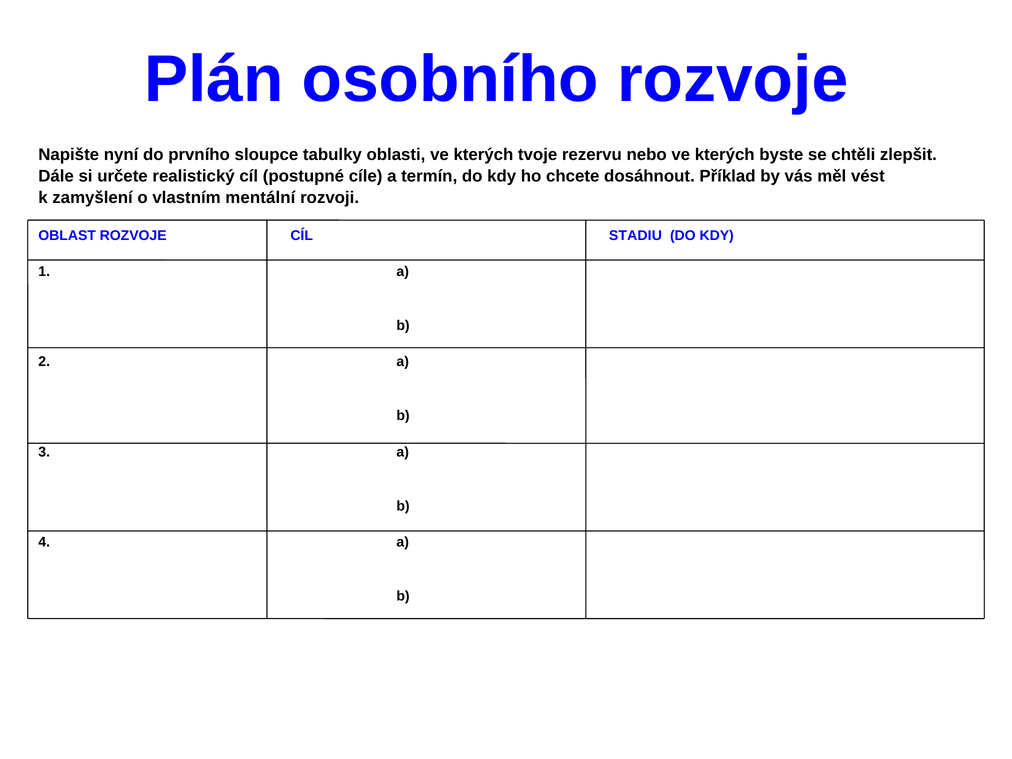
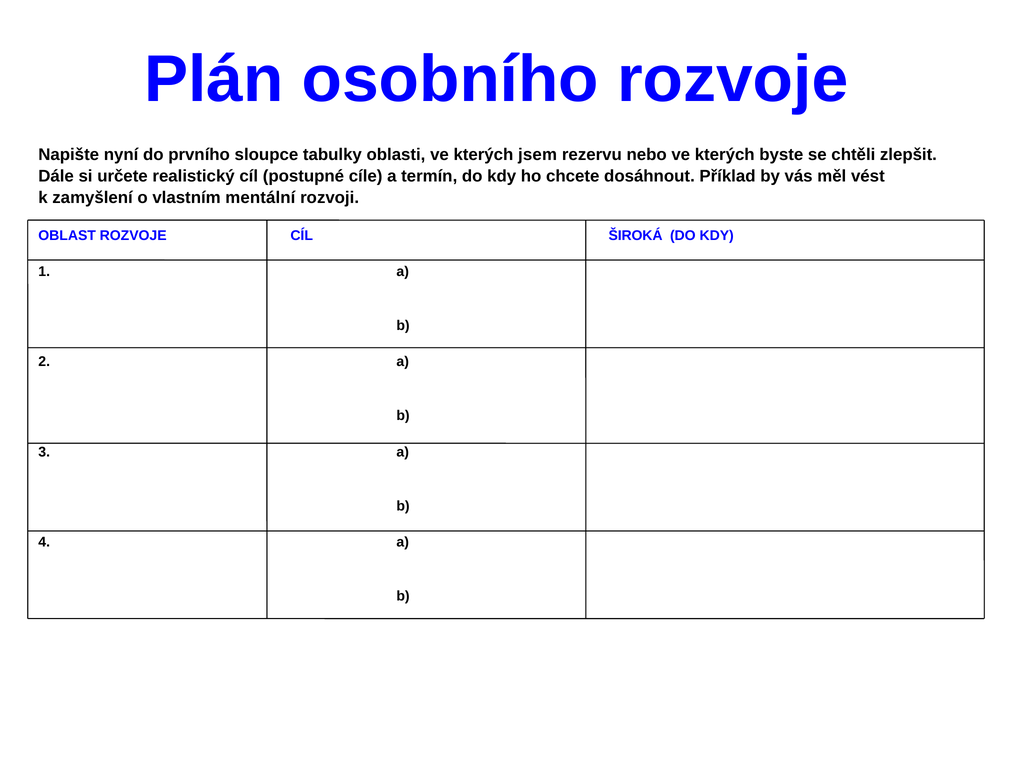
tvoje: tvoje -> jsem
STADIU: STADIU -> ŠIROKÁ
